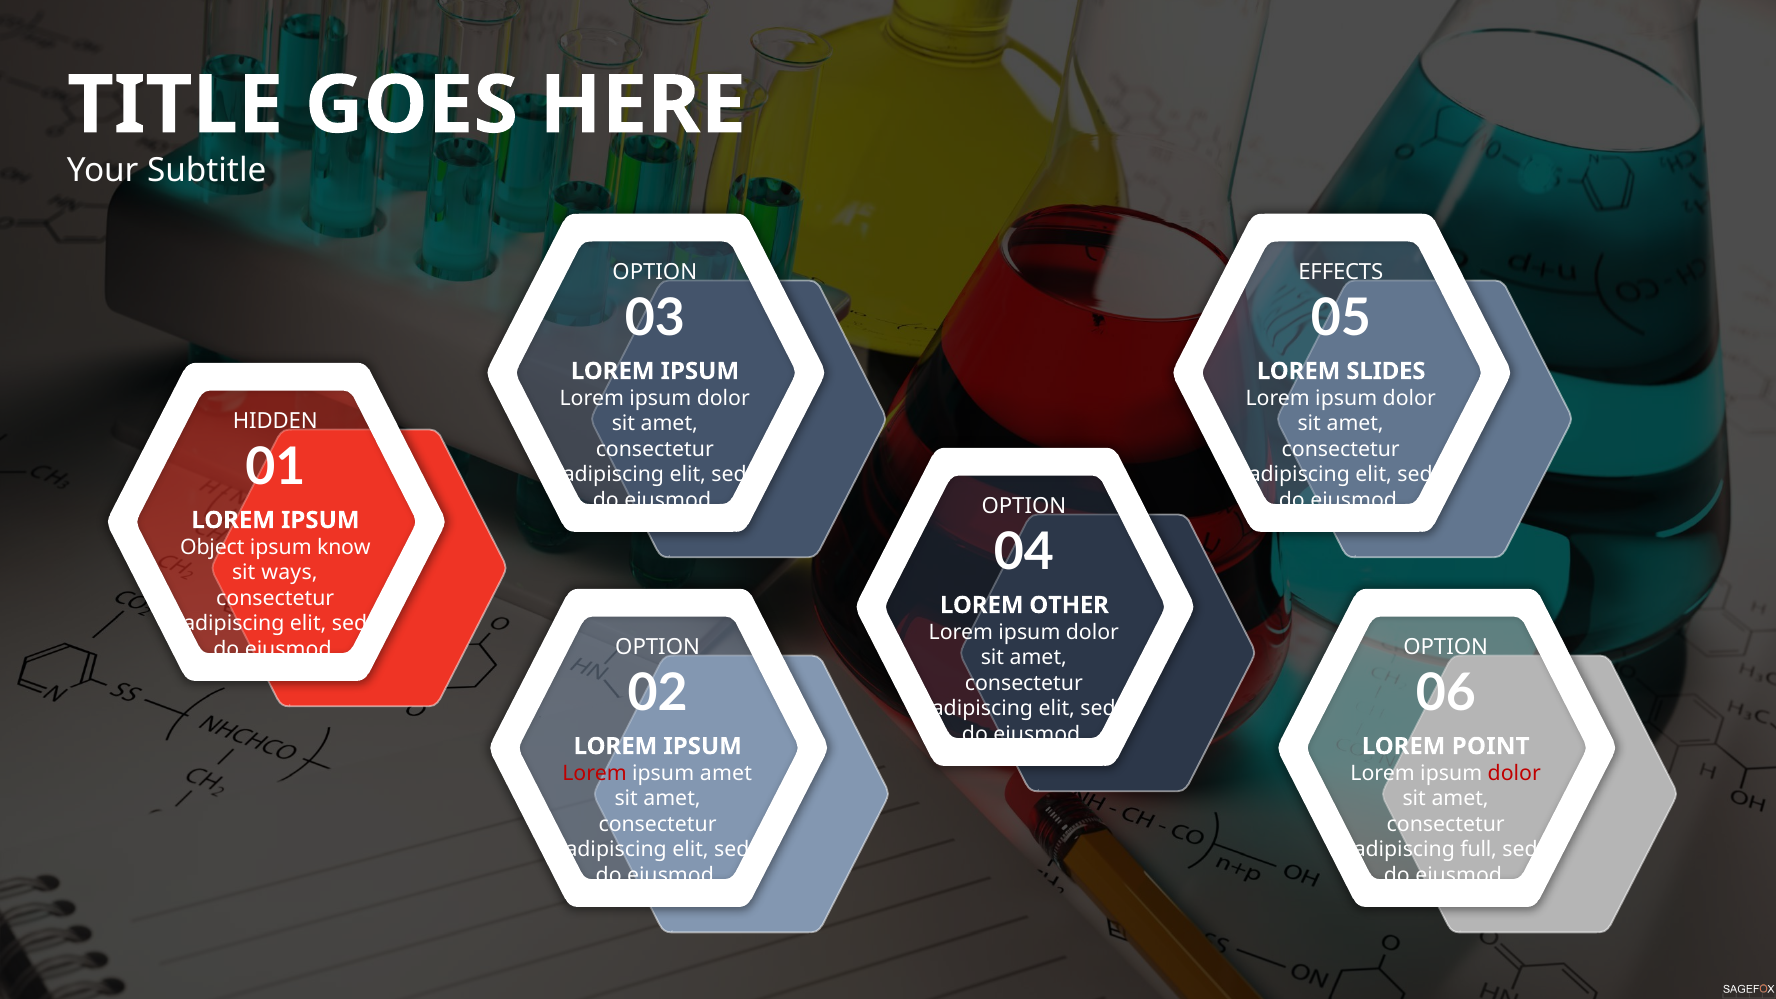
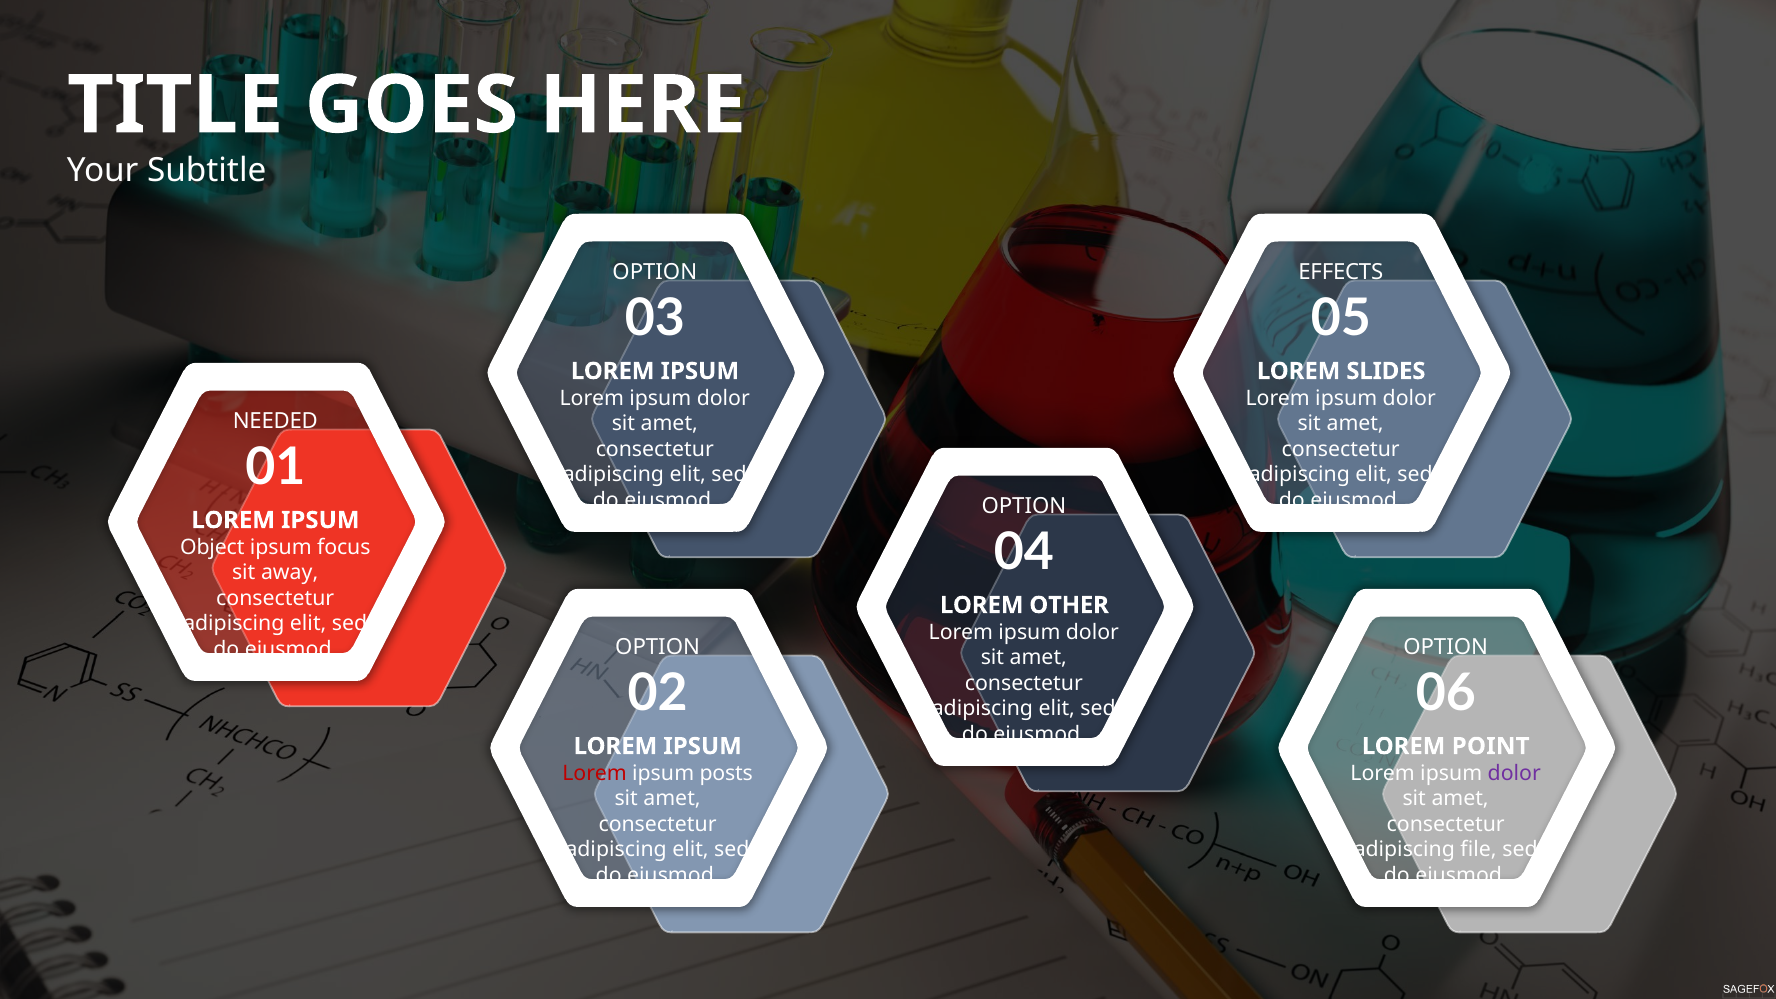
HIDDEN: HIDDEN -> NEEDED
know: know -> focus
ways: ways -> away
ipsum amet: amet -> posts
dolor at (1514, 773) colour: red -> purple
full: full -> file
